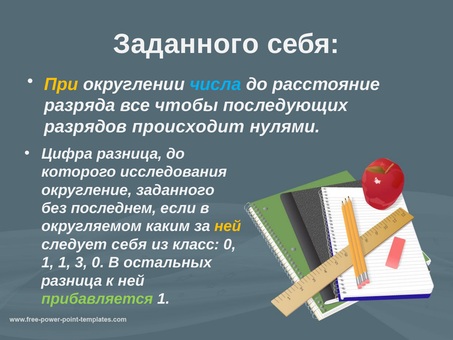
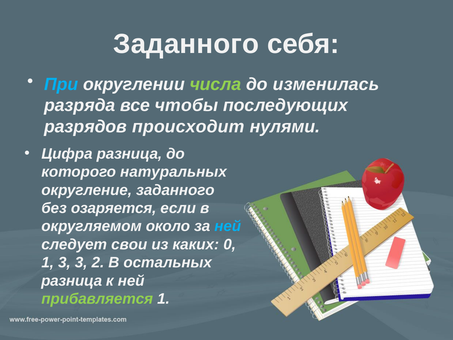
При colour: yellow -> light blue
числа colour: light blue -> light green
расстояние: расстояние -> изменилась
исследования: исследования -> натуральных
последнем: последнем -> озаряется
каким: каким -> около
ней at (228, 226) colour: yellow -> light blue
следует себя: себя -> свои
класс: класс -> каких
1 1: 1 -> 3
3 0: 0 -> 2
